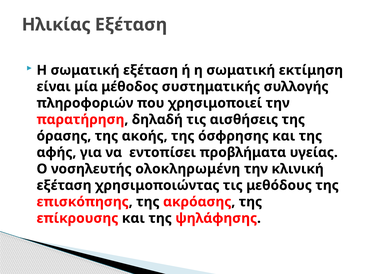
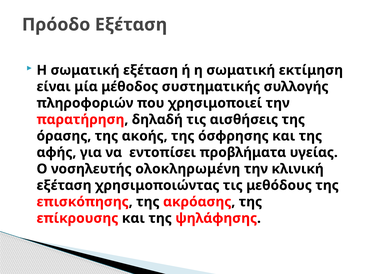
Ηλικίας: Ηλικίας -> Πρόοδο
